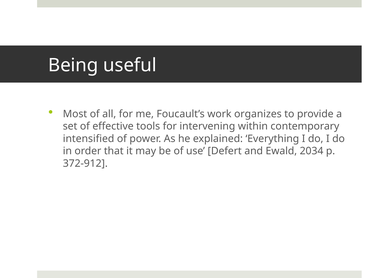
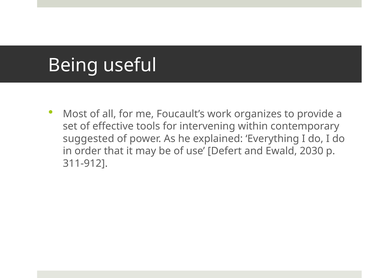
intensified: intensified -> suggested
2034: 2034 -> 2030
372-912: 372-912 -> 311-912
